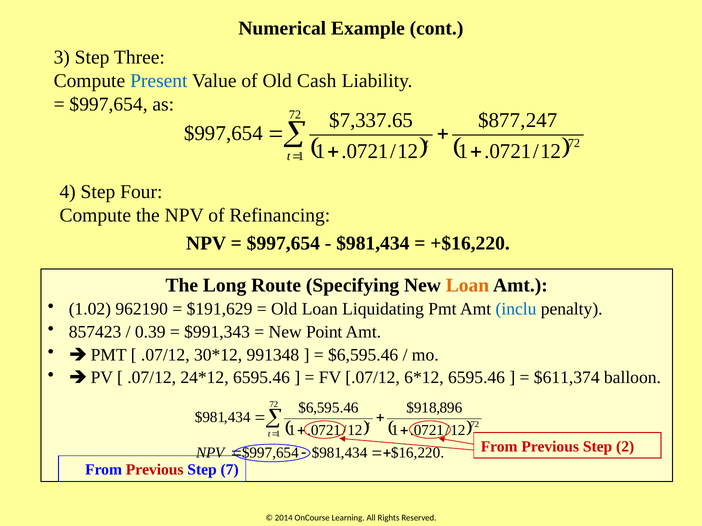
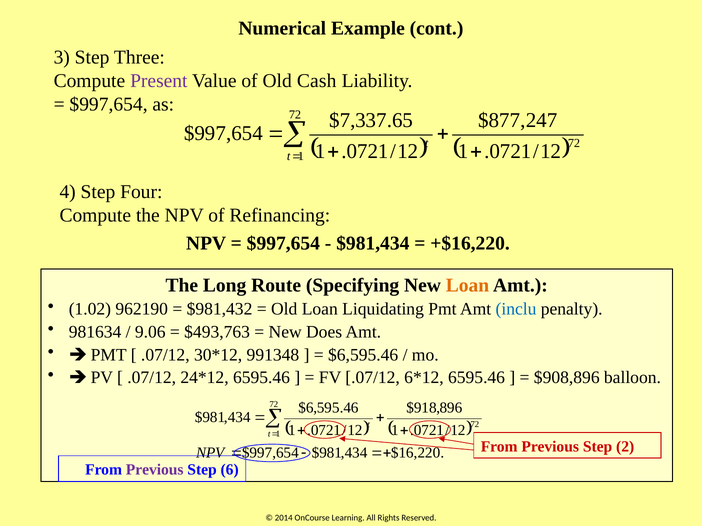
Present colour: blue -> purple
$191,629: $191,629 -> $981,432
857423: 857423 -> 981634
0.39: 0.39 -> 9.06
$991,343: $991,343 -> $493,763
Point: Point -> Does
$611,374: $611,374 -> $908,896
Previous at (155, 470) colour: red -> purple
Step 7: 7 -> 6
